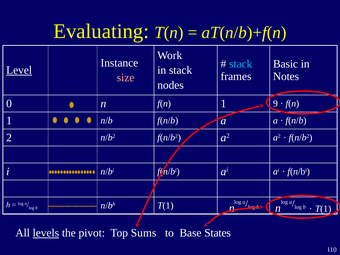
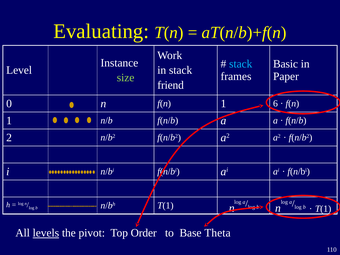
Level underline: present -> none
Notes: Notes -> Paper
size colour: pink -> light green
nodes: nodes -> friend
9: 9 -> 6
Sums: Sums -> Order
States: States -> Theta
